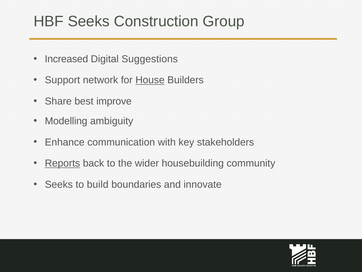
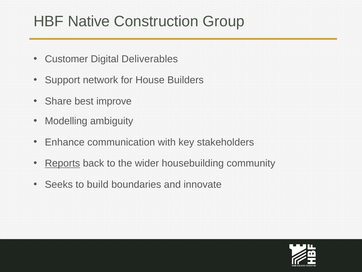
HBF Seeks: Seeks -> Native
Increased: Increased -> Customer
Suggestions: Suggestions -> Deliverables
House underline: present -> none
